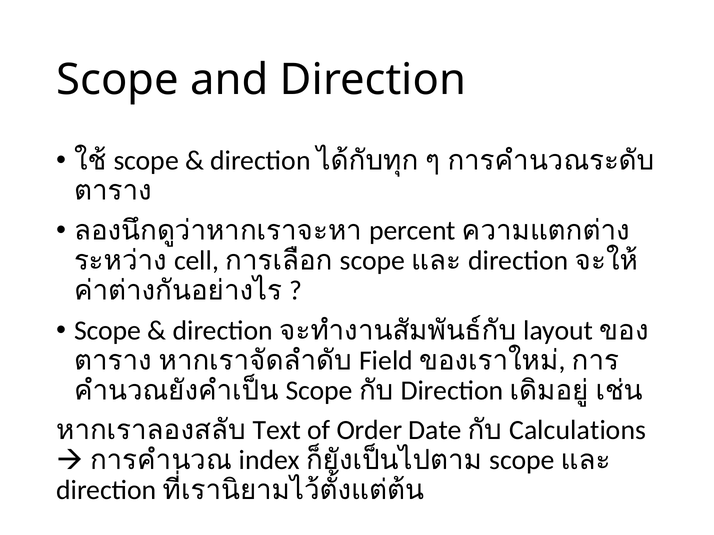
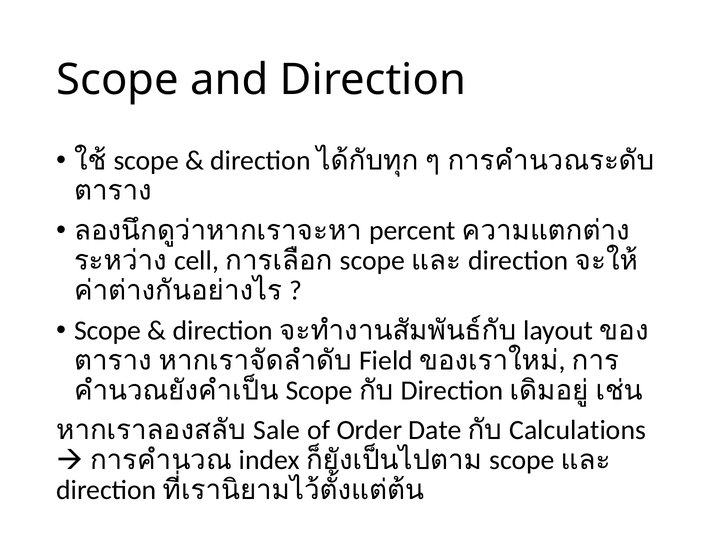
Text: Text -> Sale
